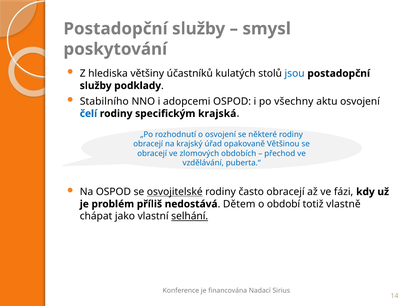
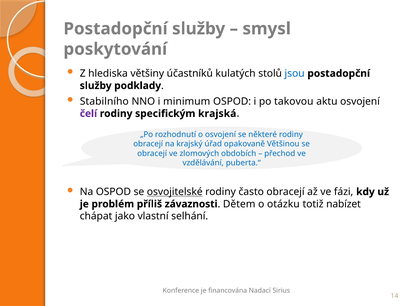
adopcemi: adopcemi -> minimum
všechny: všechny -> takovou
čelí colour: blue -> purple
nedostává: nedostává -> závaznosti
období: období -> otázku
vlastně: vlastně -> nabízet
selhání underline: present -> none
